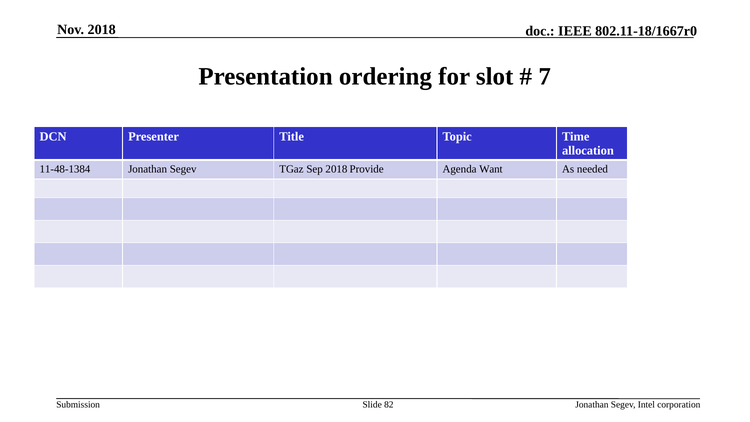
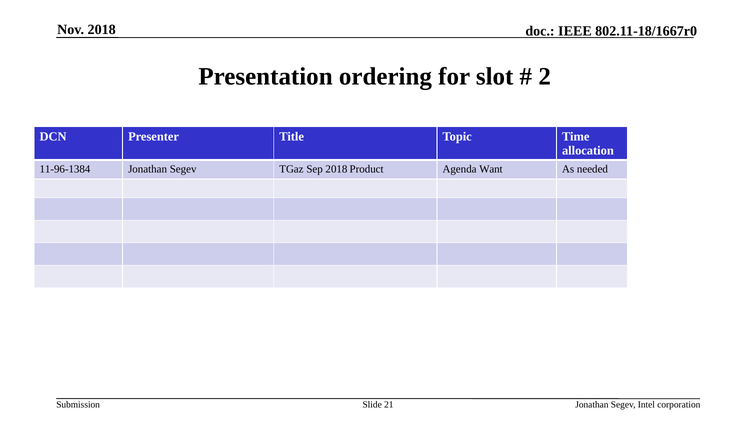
7: 7 -> 2
11-48-1384: 11-48-1384 -> 11-96-1384
Provide: Provide -> Product
82: 82 -> 21
